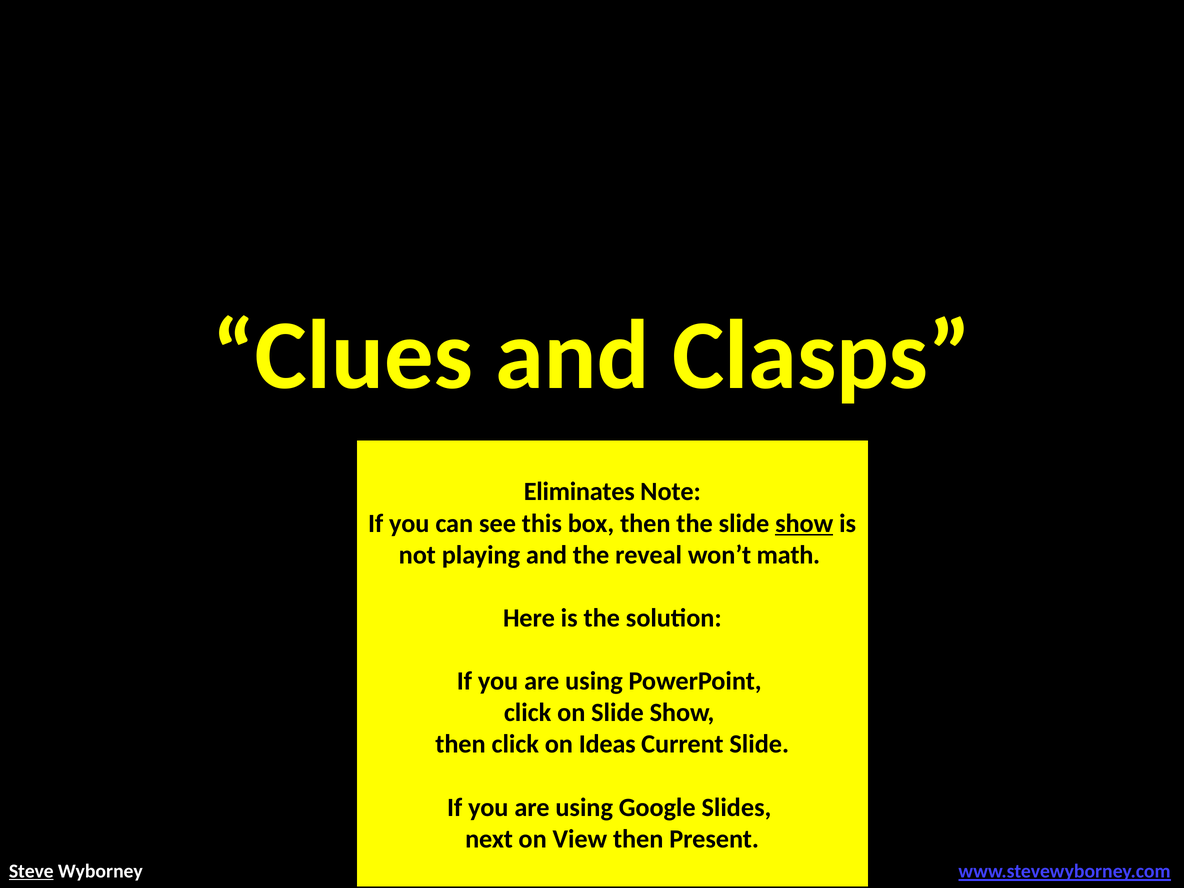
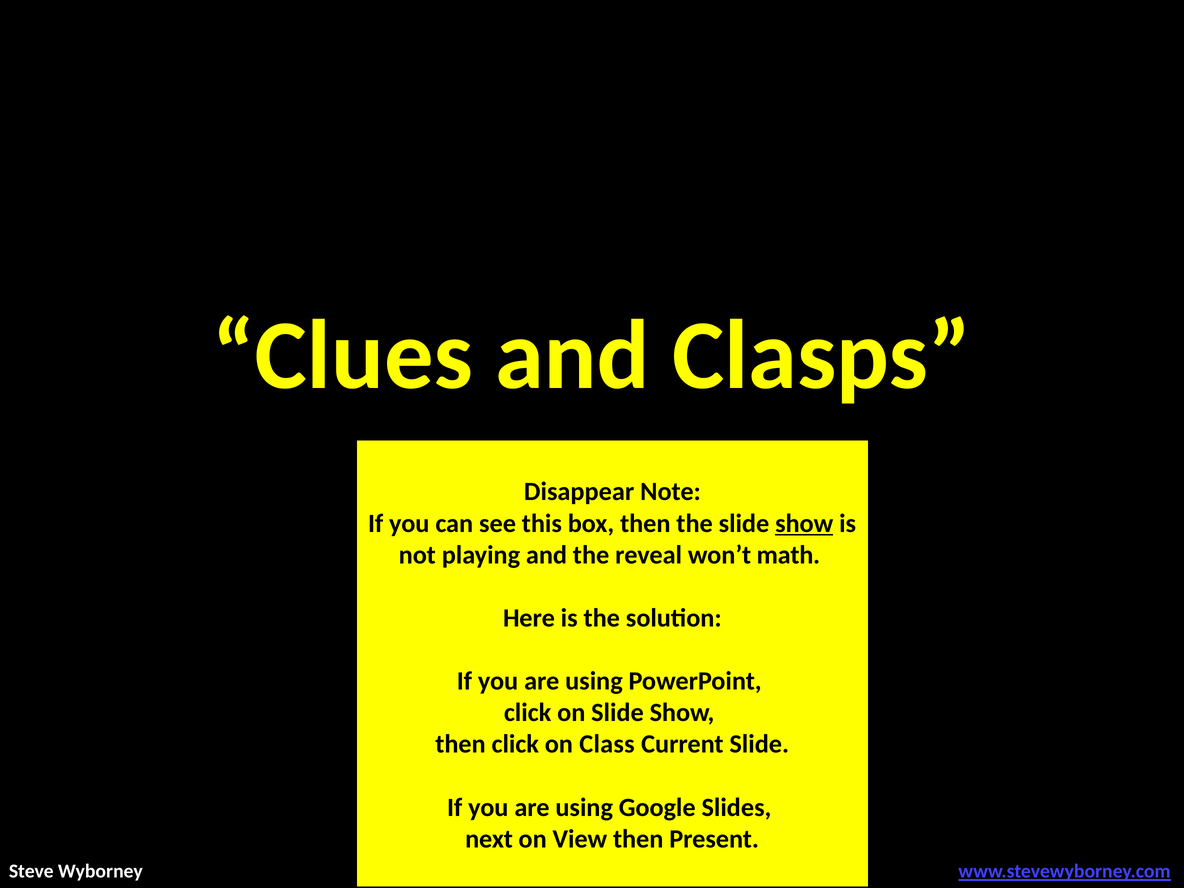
Eliminates: Eliminates -> Disappear
Ideas: Ideas -> Class
Steve underline: present -> none
